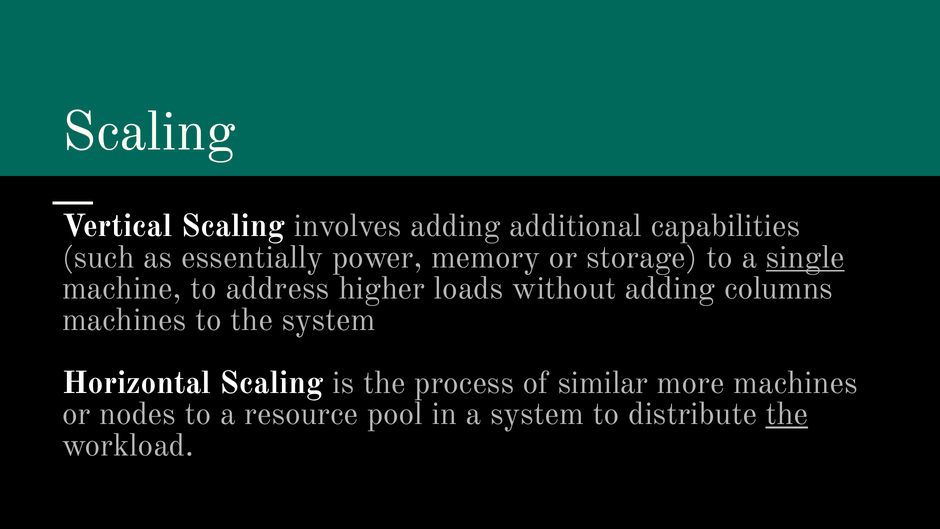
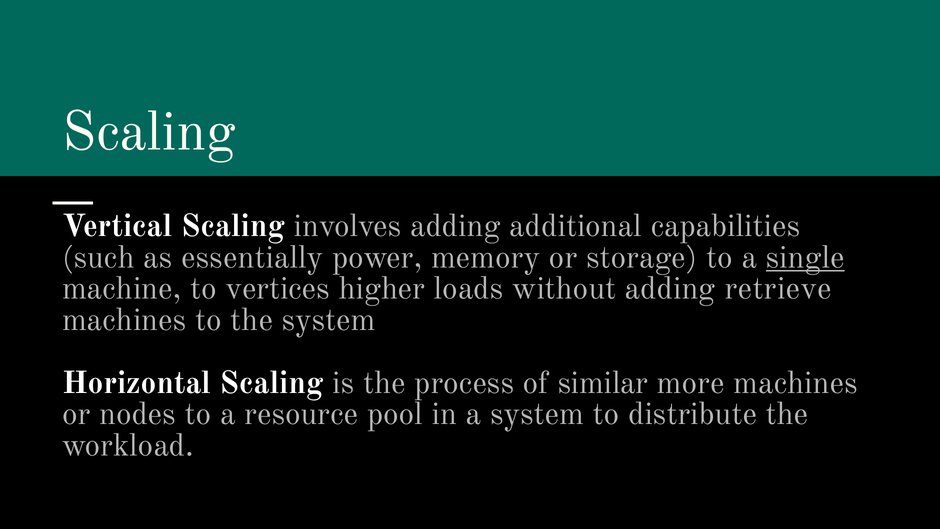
address: address -> vertices
columns: columns -> retrieve
the at (787, 414) underline: present -> none
